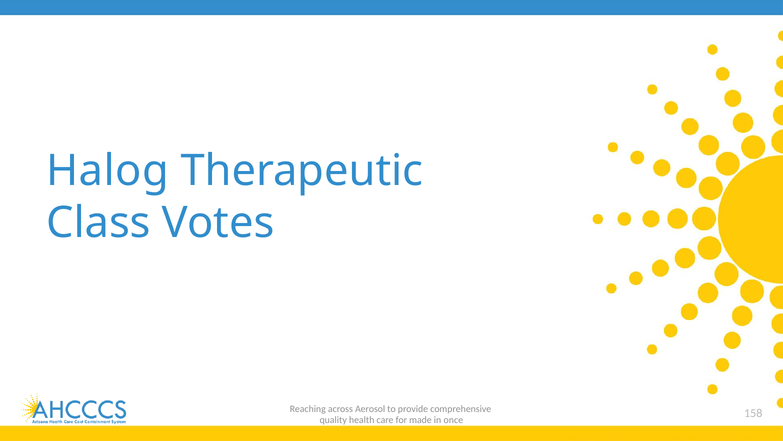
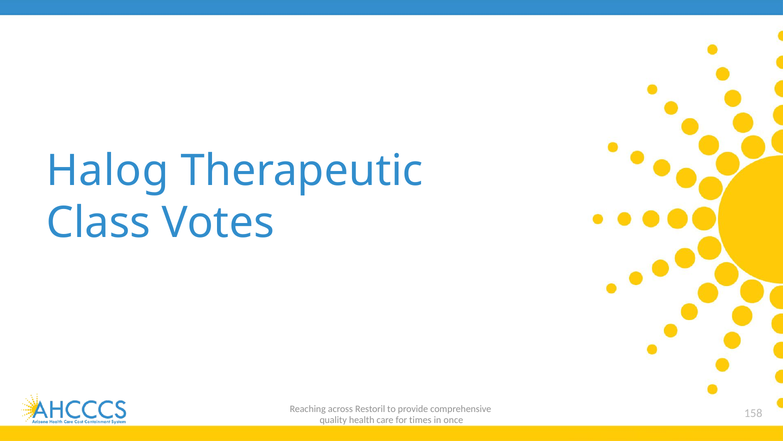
Aerosol: Aerosol -> Restoril
made: made -> times
